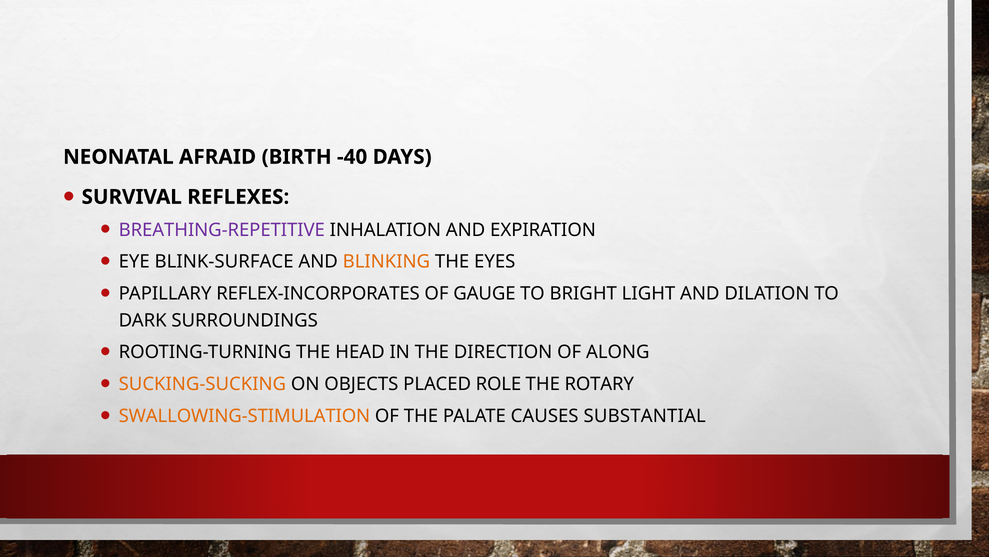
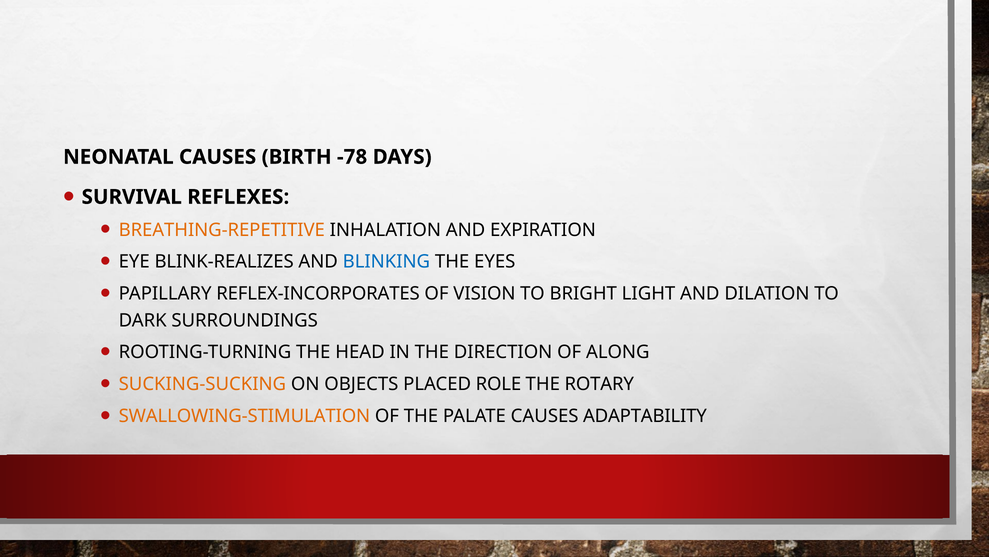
NEONATAL AFRAID: AFRAID -> CAUSES
-40: -40 -> -78
BREATHING-REPETITIVE colour: purple -> orange
BLINK-SURFACE: BLINK-SURFACE -> BLINK-REALIZES
BLINKING colour: orange -> blue
GAUGE: GAUGE -> VISION
SUBSTANTIAL: SUBSTANTIAL -> ADAPTABILITY
